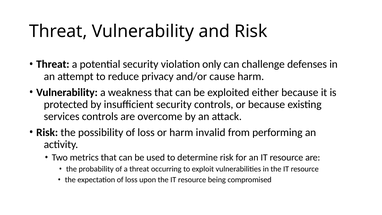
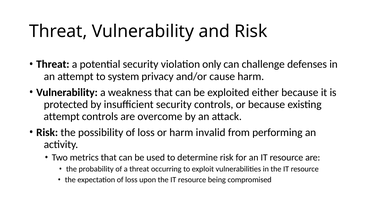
reduce: reduce -> system
services at (62, 116): services -> attempt
